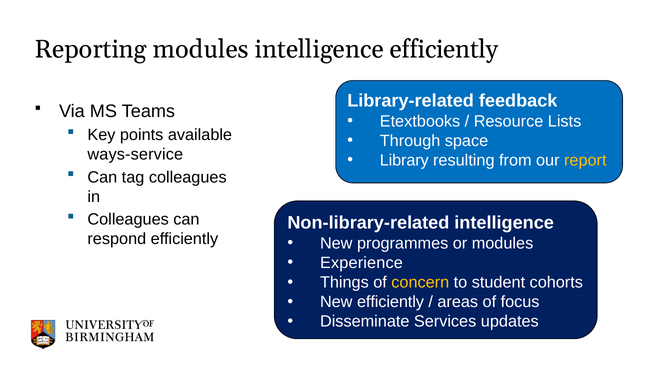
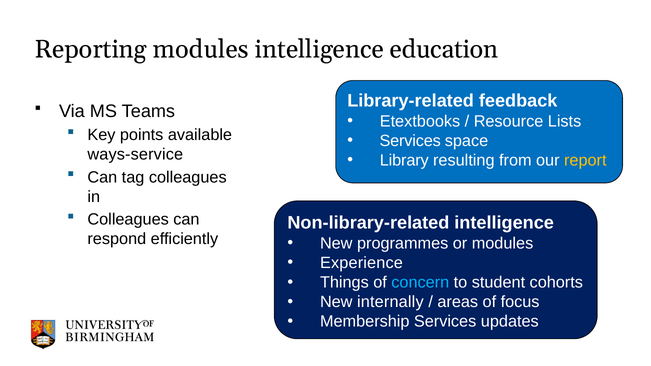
intelligence efficiently: efficiently -> education
Through at (410, 141): Through -> Services
concern colour: yellow -> light blue
New efficiently: efficiently -> internally
Disseminate: Disseminate -> Membership
